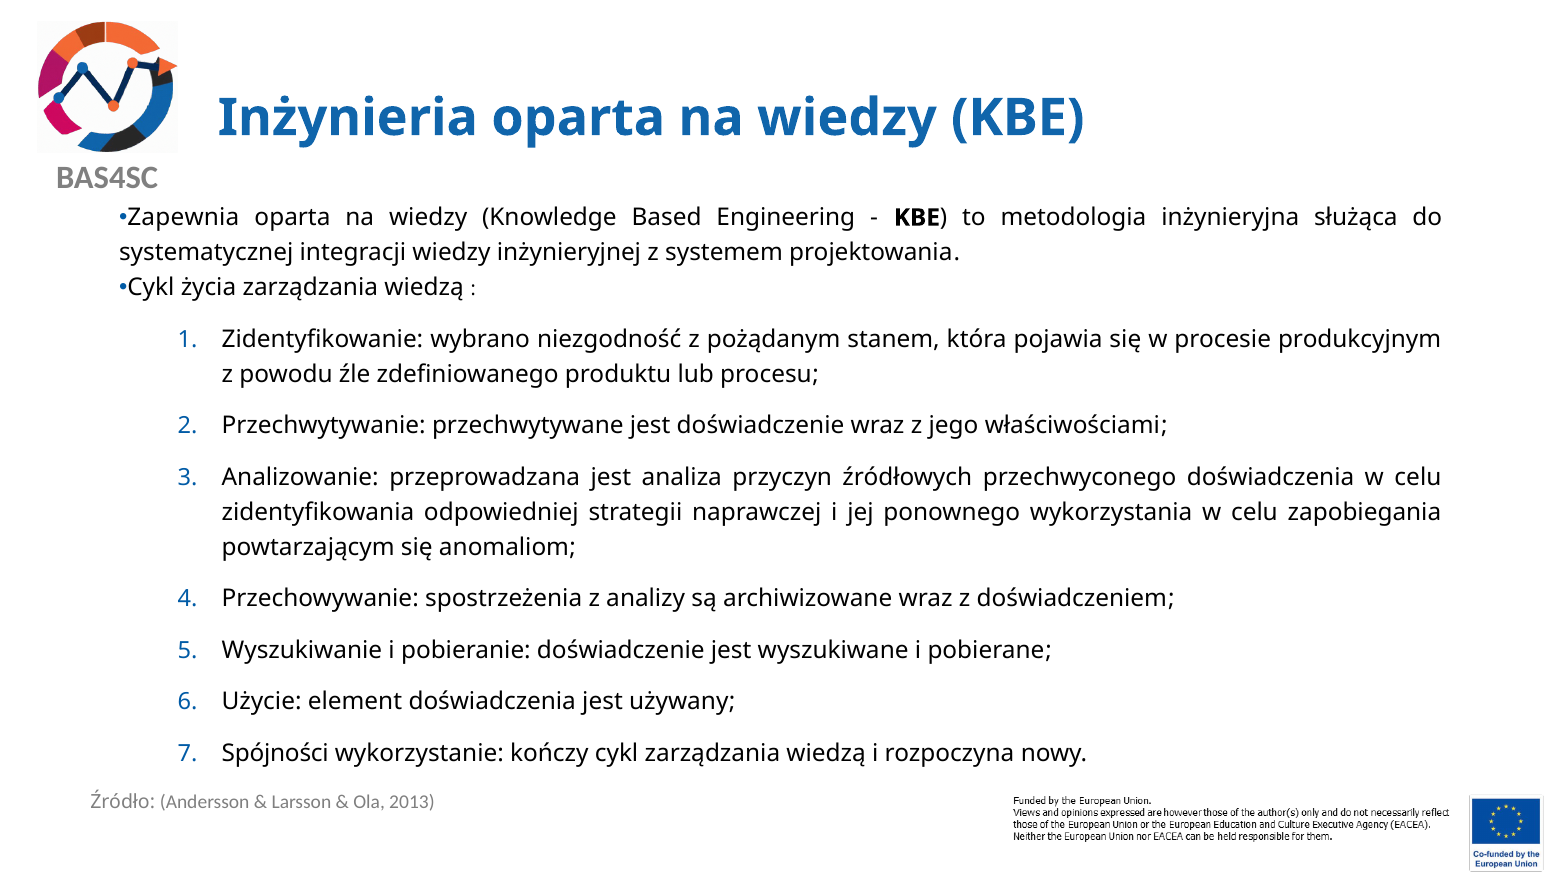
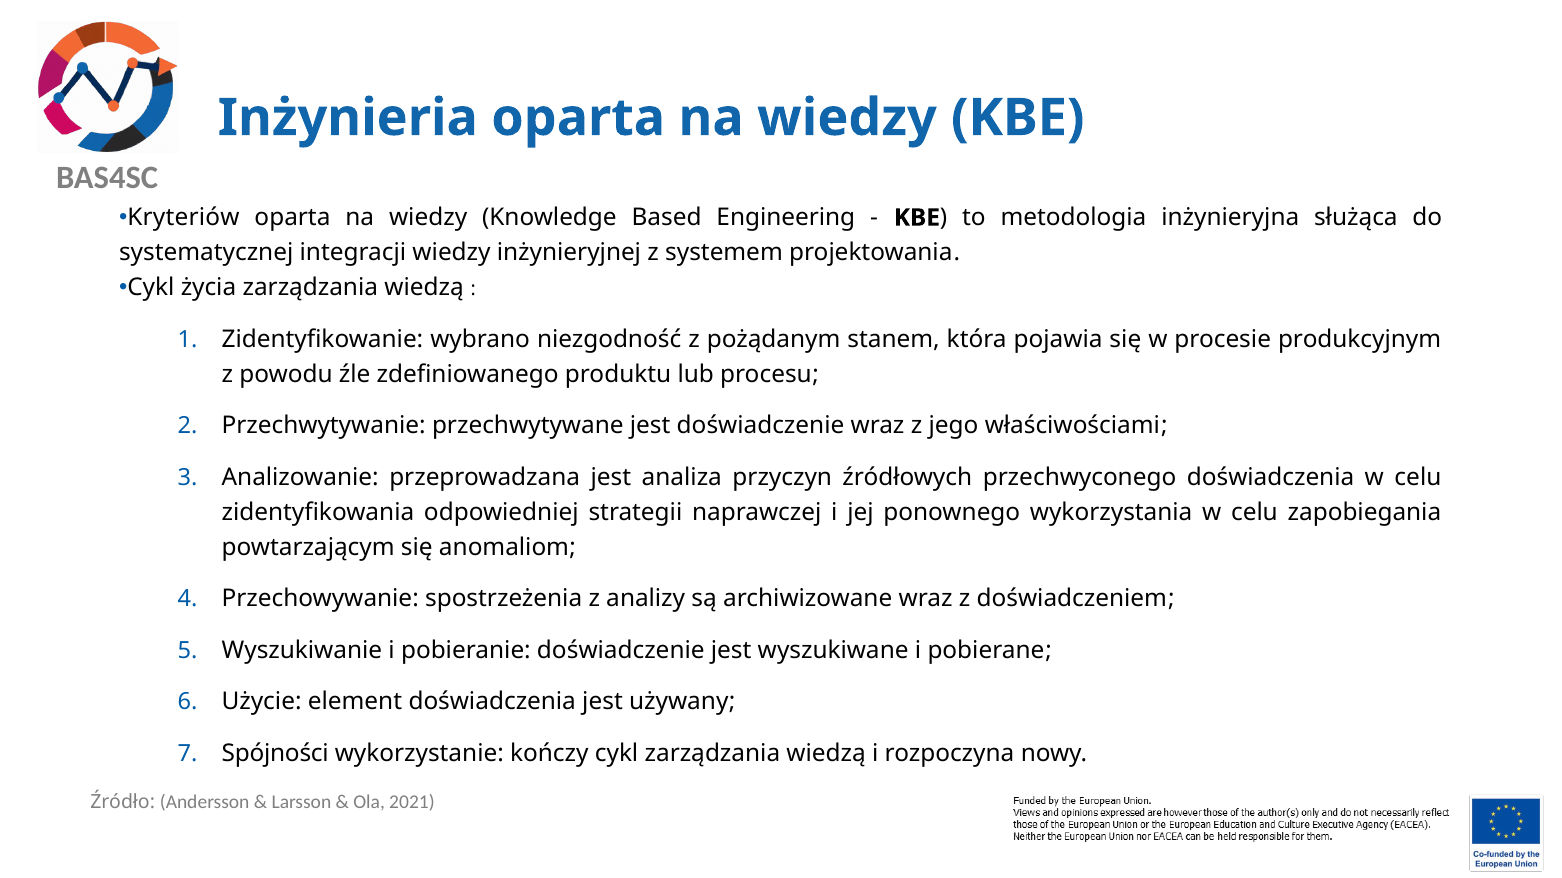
Zapewnia: Zapewnia -> Kryteriów
2013: 2013 -> 2021
